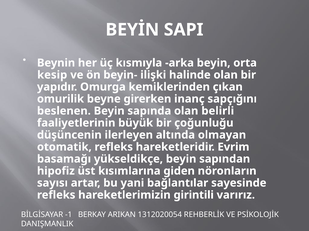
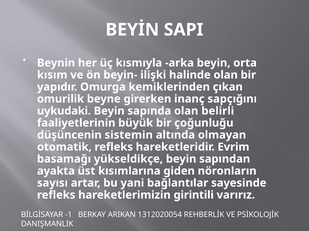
kesip: kesip -> kısım
beslenen: beslenen -> uykudaki
ilerleyen: ilerleyen -> sistemin
hipofiz: hipofiz -> ayakta
